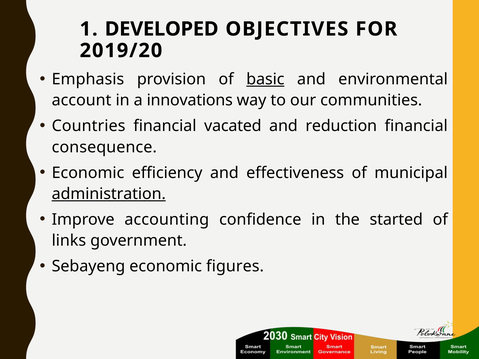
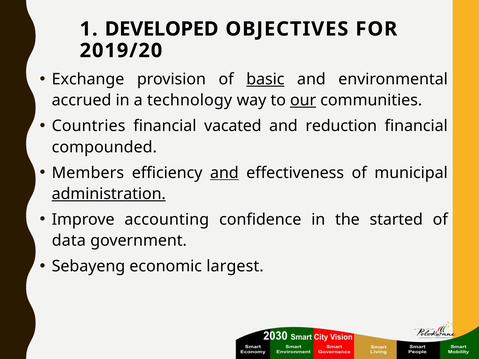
Emphasis: Emphasis -> Exchange
account: account -> accrued
innovations: innovations -> technology
our underline: none -> present
consequence: consequence -> compounded
Economic at (88, 173): Economic -> Members
and at (224, 173) underline: none -> present
links: links -> data
figures: figures -> largest
